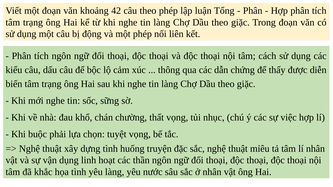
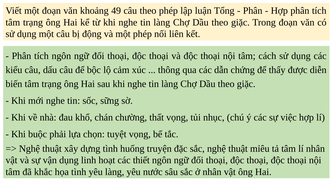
42: 42 -> 49
thần: thần -> thiết
